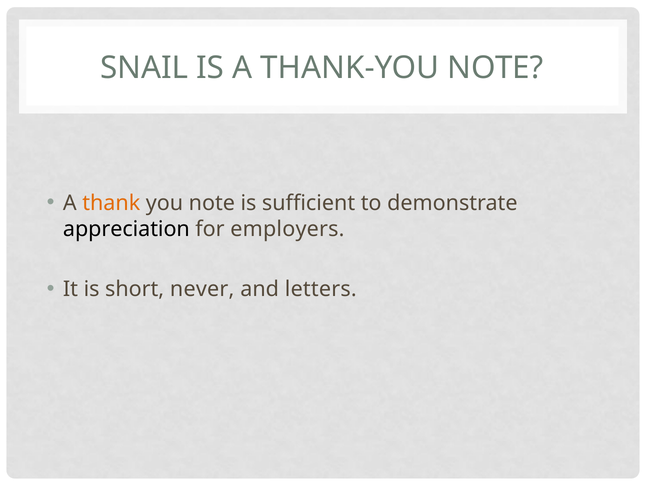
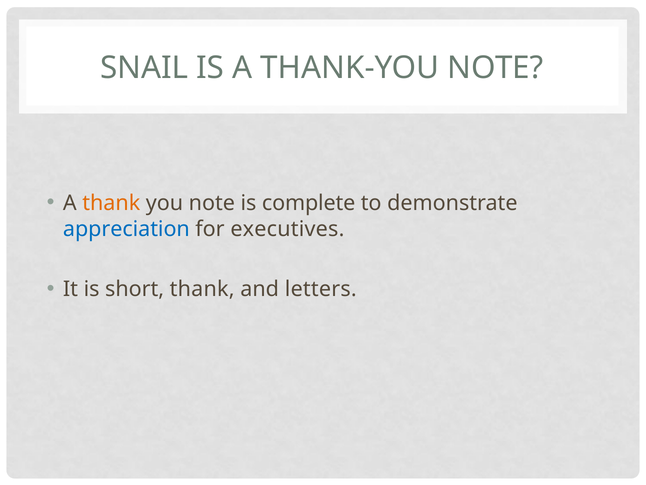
sufficient: sufficient -> complete
appreciation colour: black -> blue
employers: employers -> executives
short never: never -> thank
